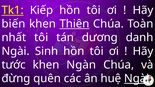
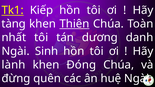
biến: biến -> tàng
tước: tước -> lành
Ngàn: Ngàn -> Đóng
Ngài at (138, 79) underline: present -> none
